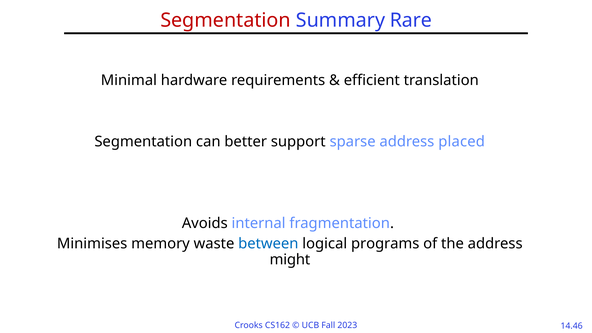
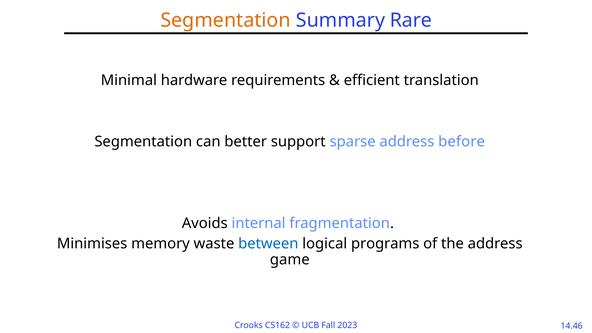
Segmentation at (226, 20) colour: red -> orange
placed: placed -> before
might: might -> game
